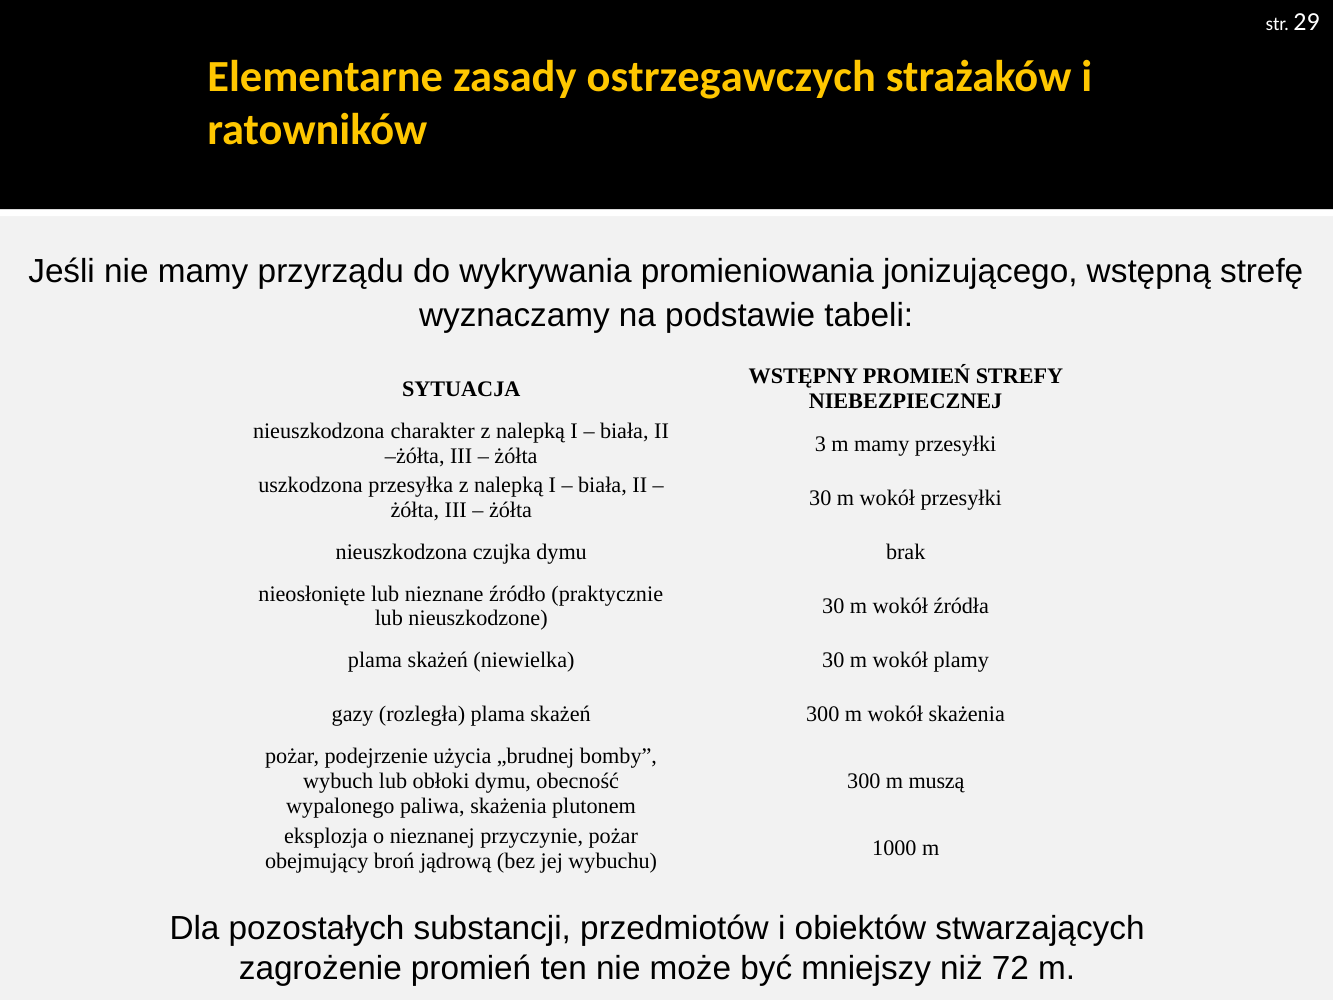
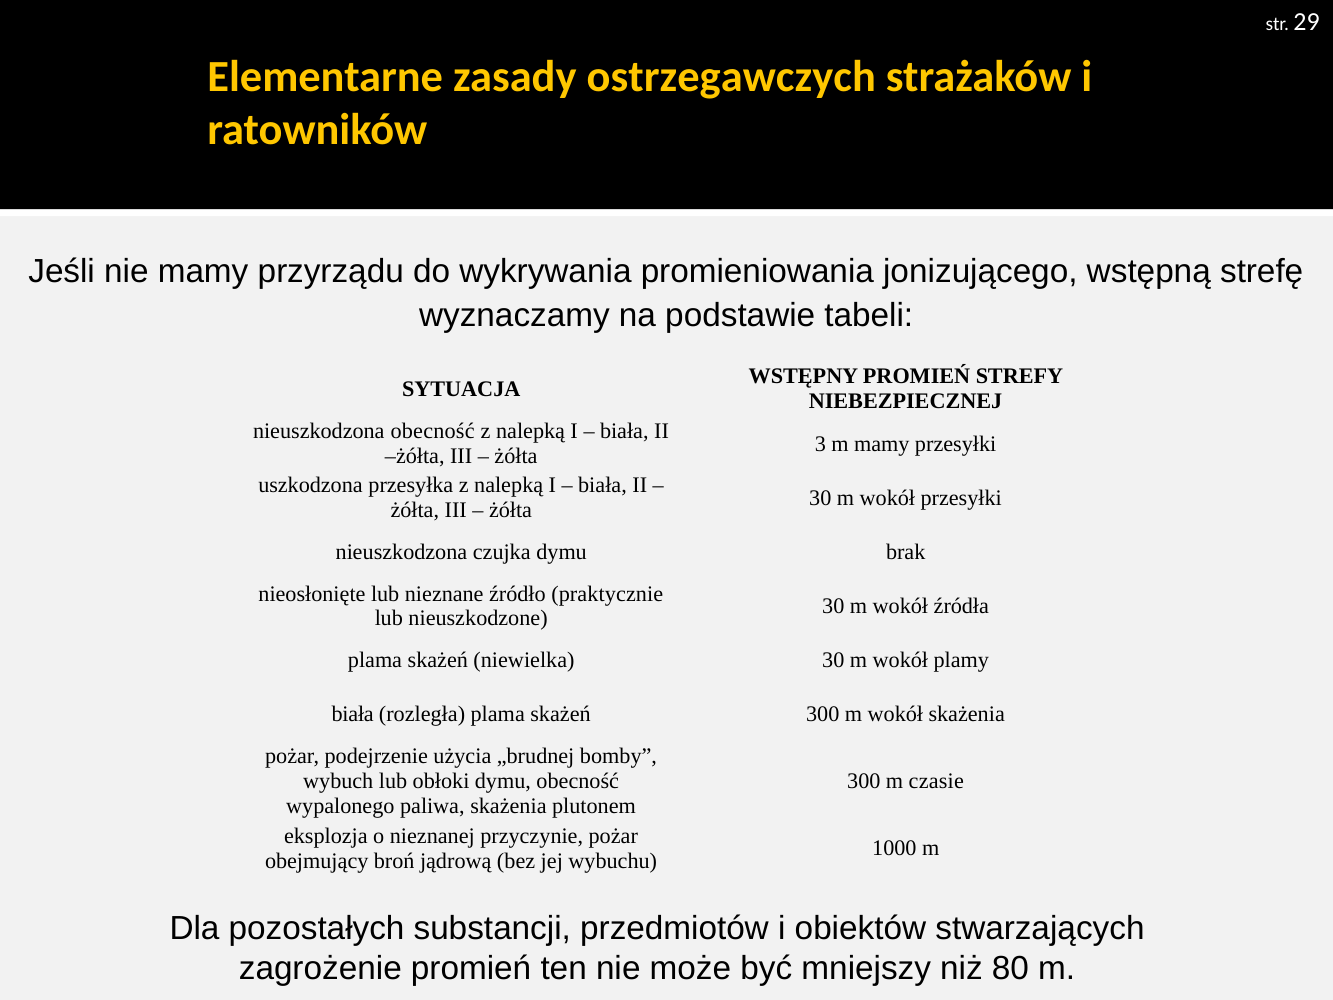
nieuszkodzona charakter: charakter -> obecność
gazy at (353, 714): gazy -> biała
muszą: muszą -> czasie
72: 72 -> 80
